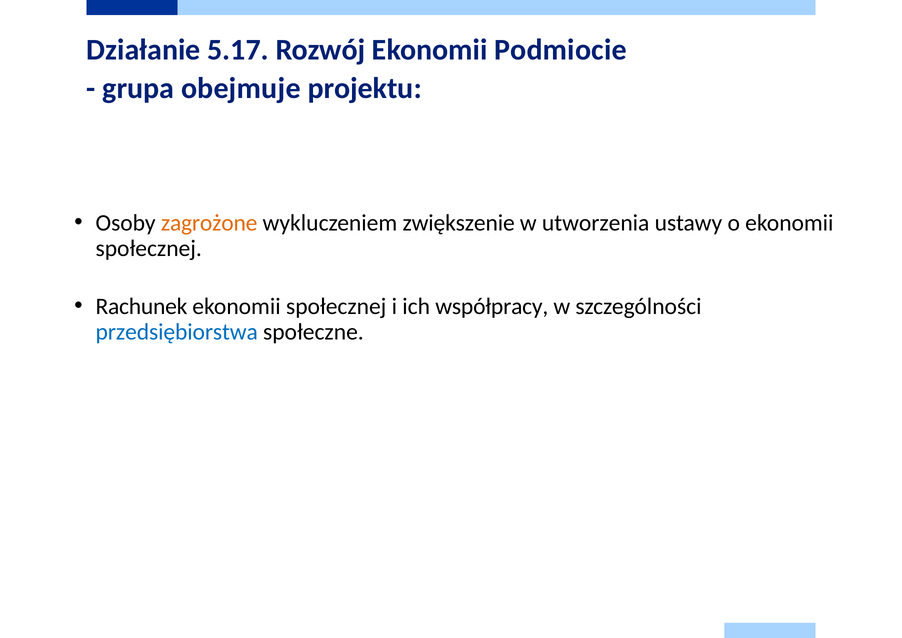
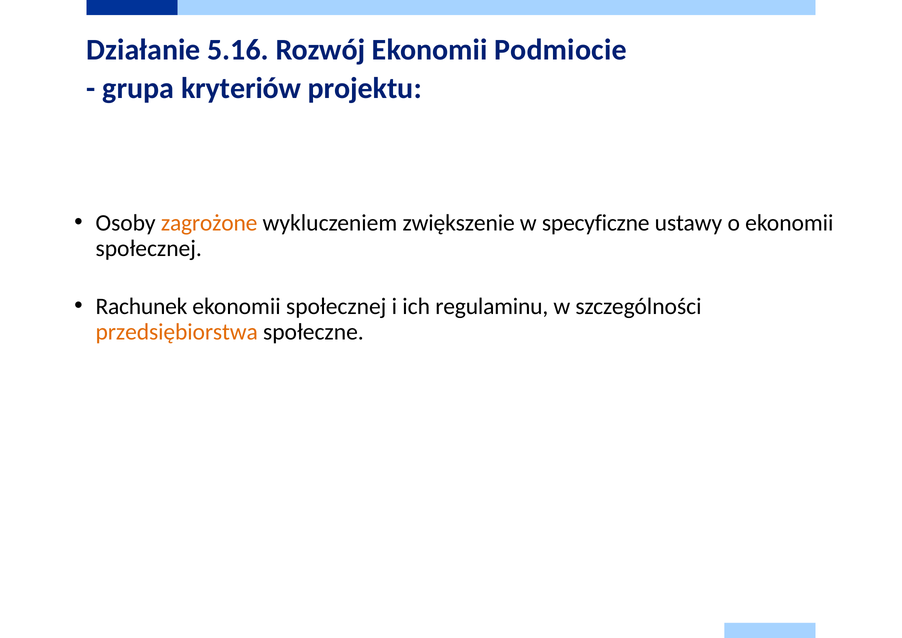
5.17: 5.17 -> 5.16
obejmuje: obejmuje -> kryteriów
utworzenia: utworzenia -> specyficzne
współpracy: współpracy -> regulaminu
przedsiębiorstwa colour: blue -> orange
